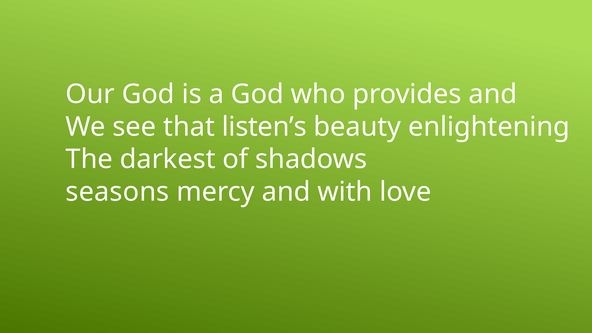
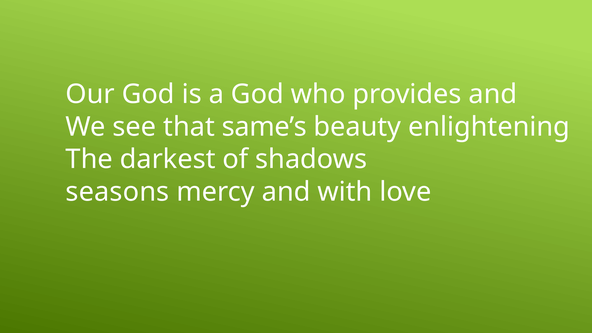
listen’s: listen’s -> same’s
